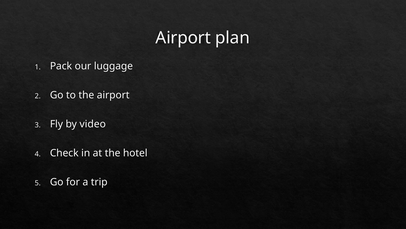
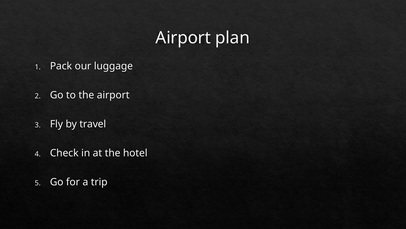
video: video -> travel
